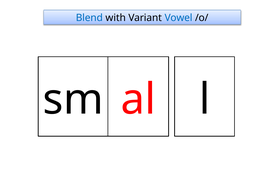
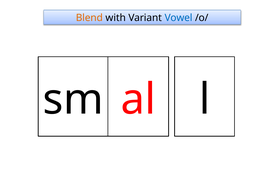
Blend colour: blue -> orange
